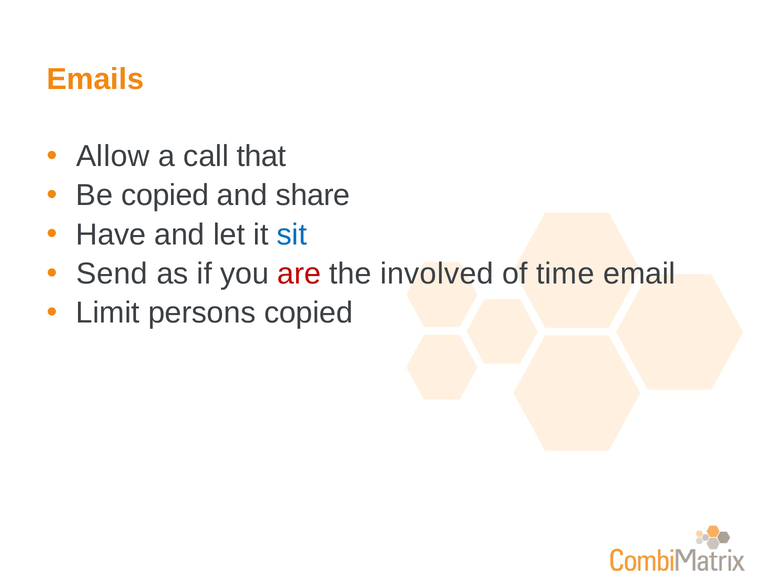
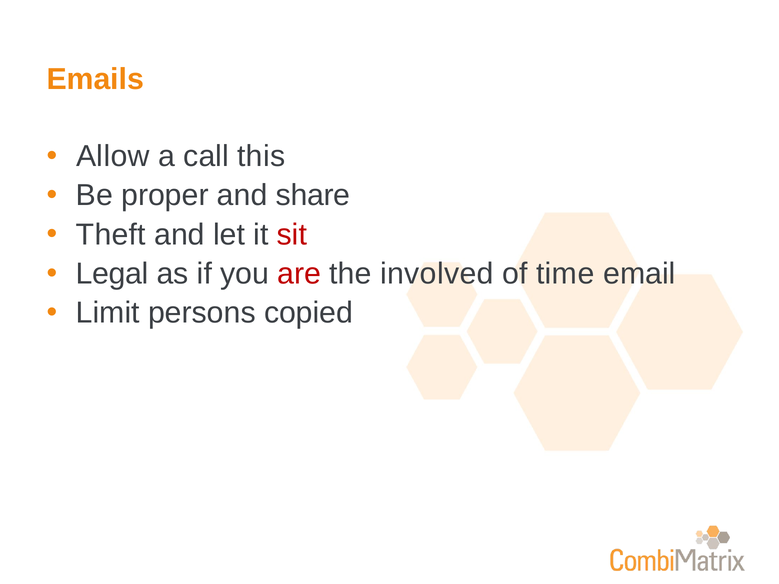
that: that -> this
Be copied: copied -> proper
Have: Have -> Theft
sit colour: blue -> red
Send: Send -> Legal
